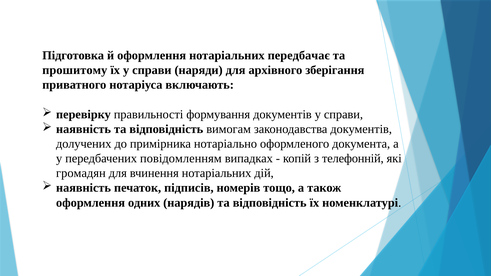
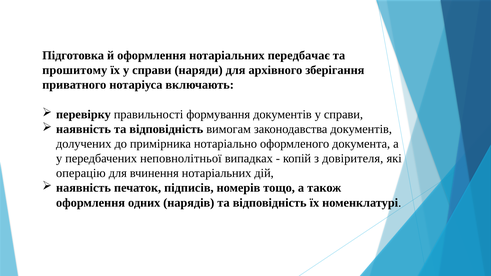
повідомленням: повідомленням -> неповнолітньої
телефонній: телефонній -> довірителя
громадян: громадян -> операцію
